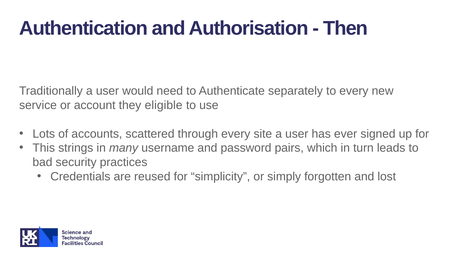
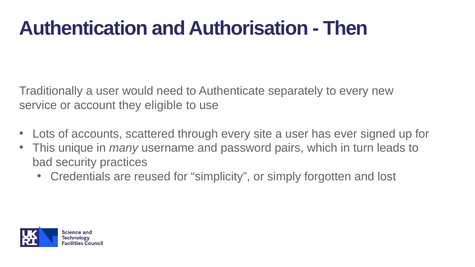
strings: strings -> unique
